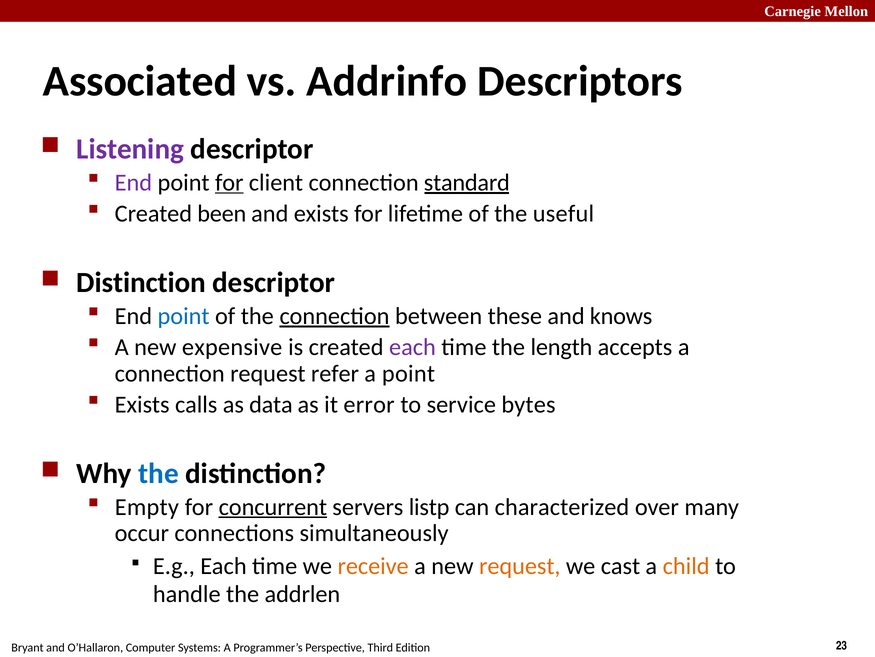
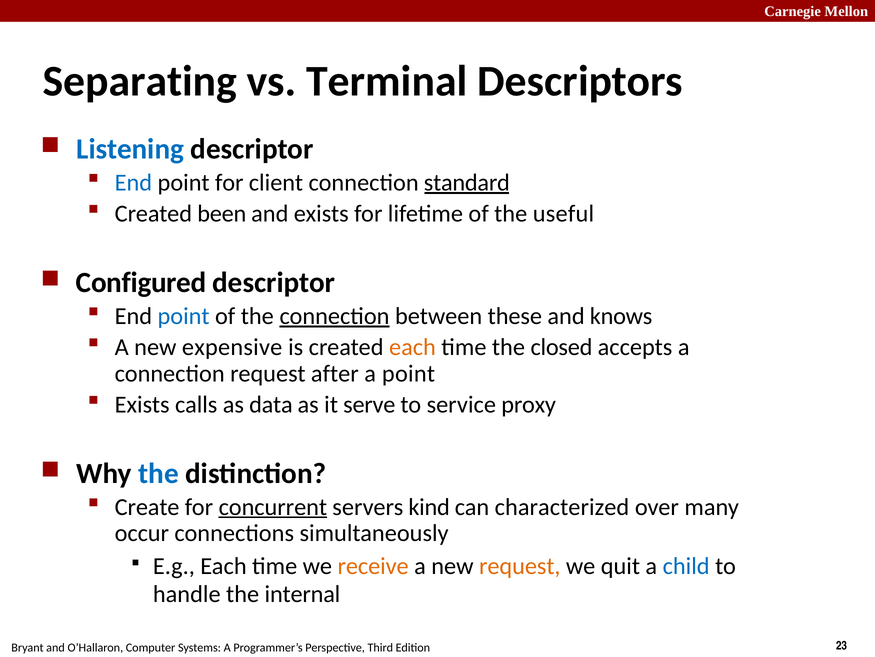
Associated: Associated -> Separating
Addrinfo: Addrinfo -> Terminal
Listening colour: purple -> blue
End at (133, 182) colour: purple -> blue
for at (229, 182) underline: present -> none
Distinction at (141, 282): Distinction -> Configured
each at (412, 347) colour: purple -> orange
length: length -> closed
refer: refer -> after
error: error -> serve
bytes: bytes -> proxy
Empty: Empty -> Create
listp: listp -> kind
cast: cast -> quit
child colour: orange -> blue
addrlen: addrlen -> internal
